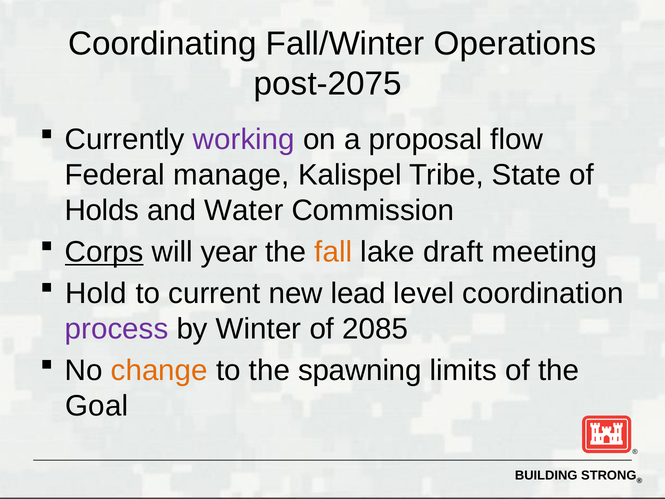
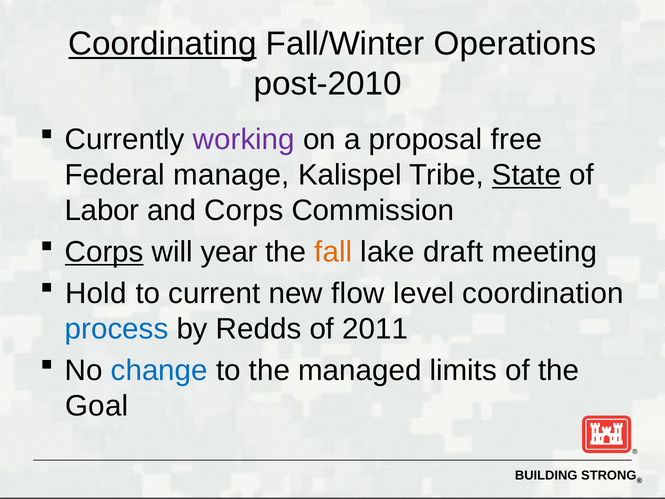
Coordinating underline: none -> present
post-2075: post-2075 -> post-2010
flow: flow -> free
State underline: none -> present
Holds: Holds -> Labor
and Water: Water -> Corps
lead: lead -> flow
process colour: purple -> blue
Winter: Winter -> Redds
2085: 2085 -> 2011
change colour: orange -> blue
spawning: spawning -> managed
